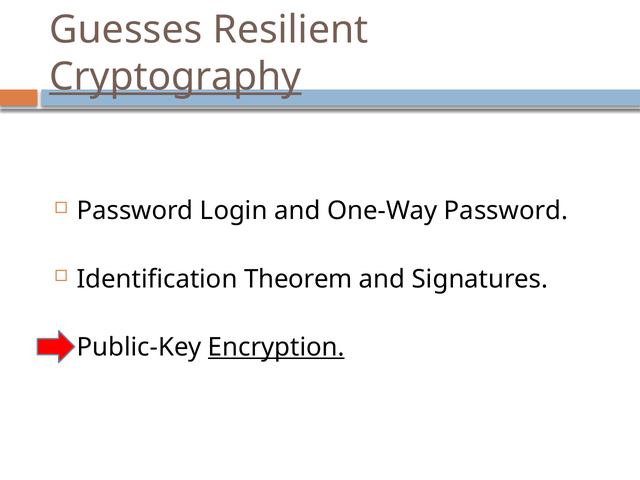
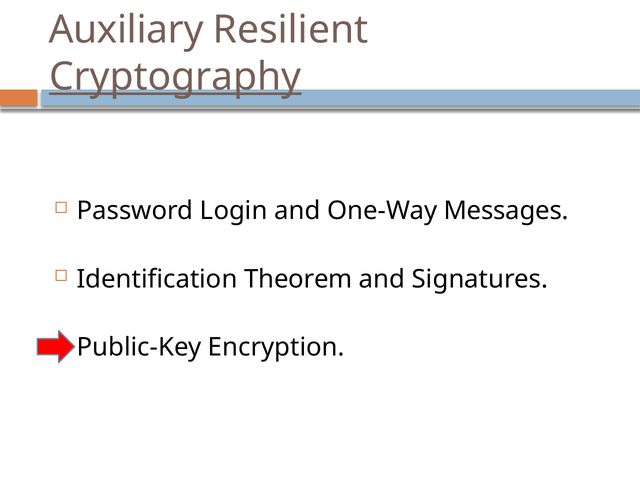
Guesses: Guesses -> Auxiliary
One-Way Password: Password -> Messages
Encryption underline: present -> none
